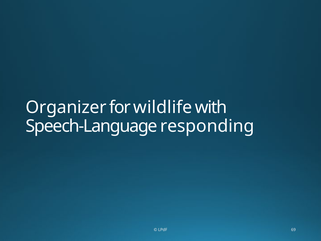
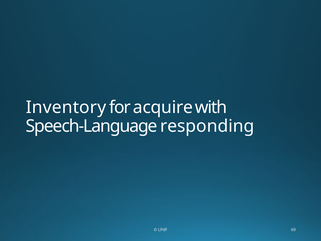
Organizer: Organizer -> Inventory
wildlife: wildlife -> acquire
